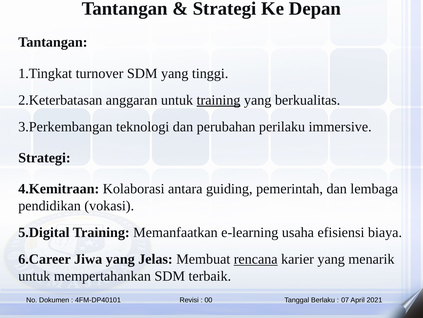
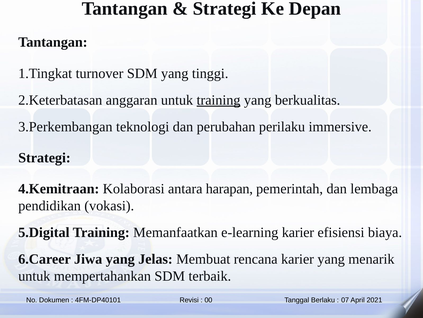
guiding: guiding -> harapan
e-learning usaha: usaha -> karier
rencana underline: present -> none
